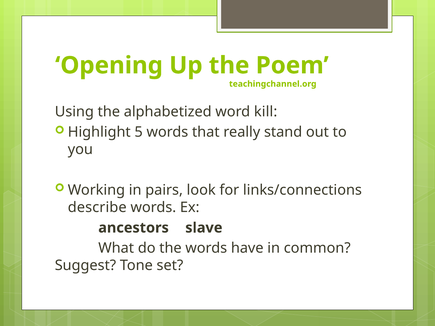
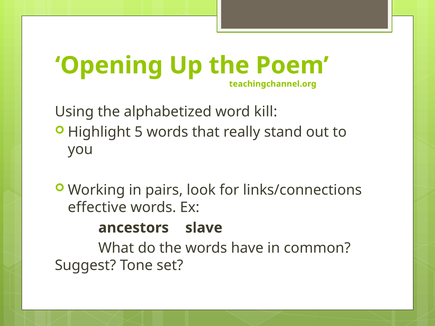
describe: describe -> effective
